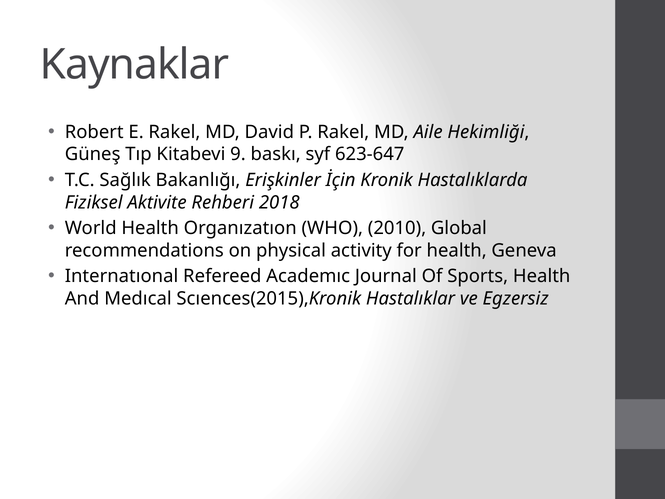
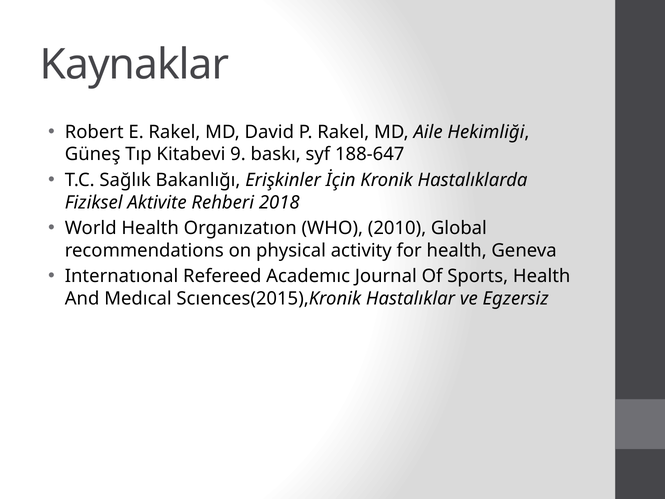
623-647: 623-647 -> 188-647
